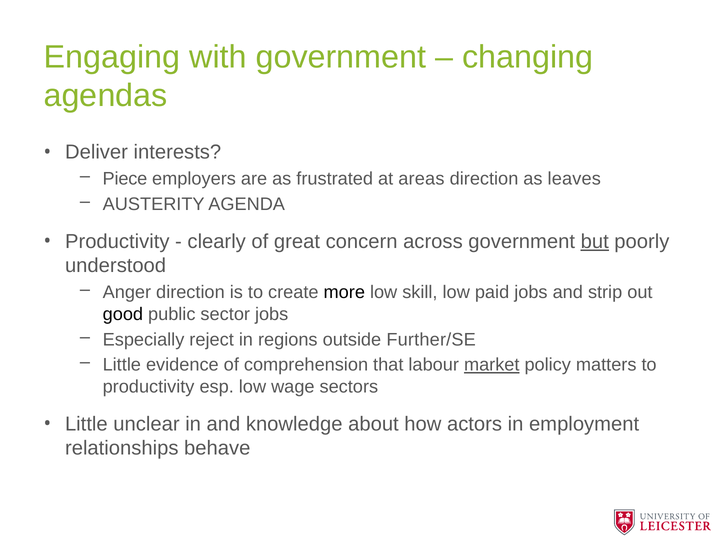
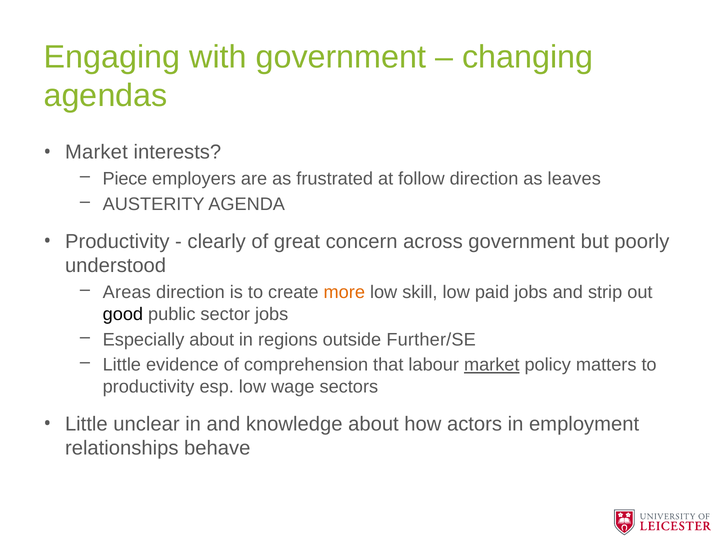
Deliver at (97, 152): Deliver -> Market
areas: areas -> follow
but underline: present -> none
Anger: Anger -> Areas
more colour: black -> orange
Especially reject: reject -> about
